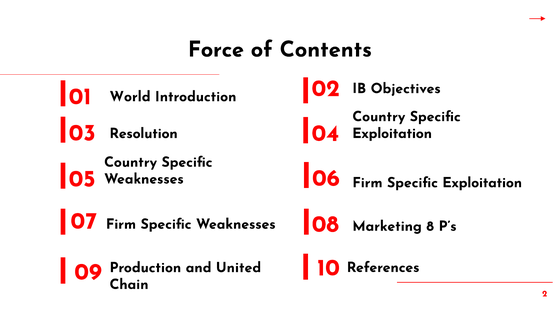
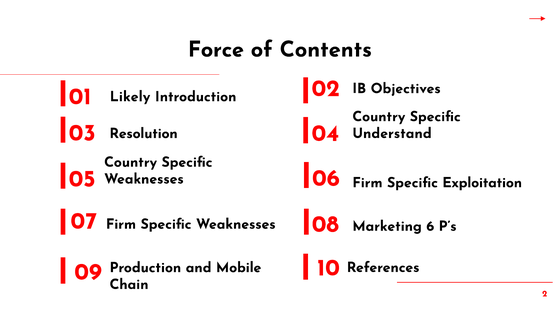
World: World -> Likely
Exploitation at (392, 133): Exploitation -> Understand
8: 8 -> 6
United: United -> Mobile
